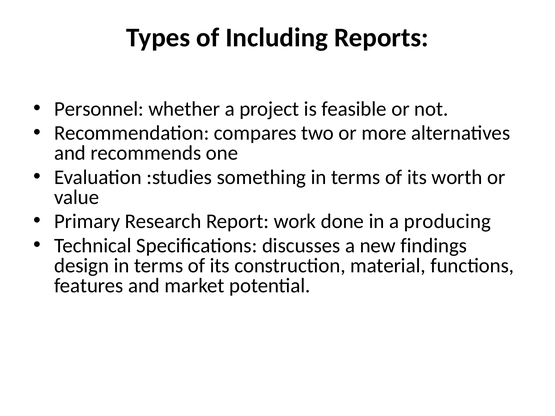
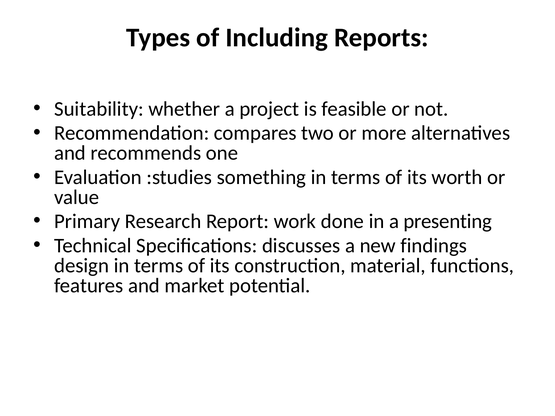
Personnel: Personnel -> Suitability
producing: producing -> presenting
